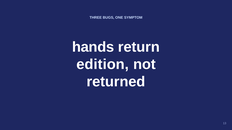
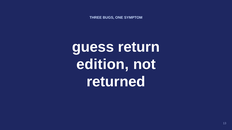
hands: hands -> guess
